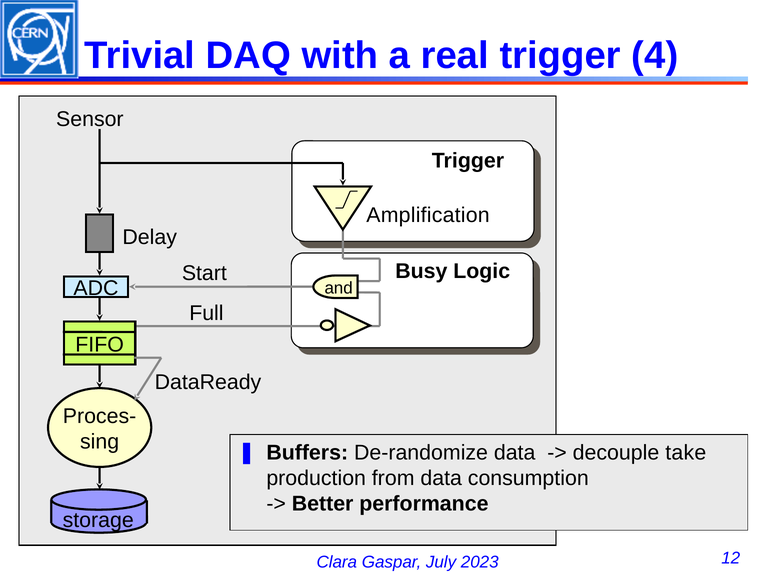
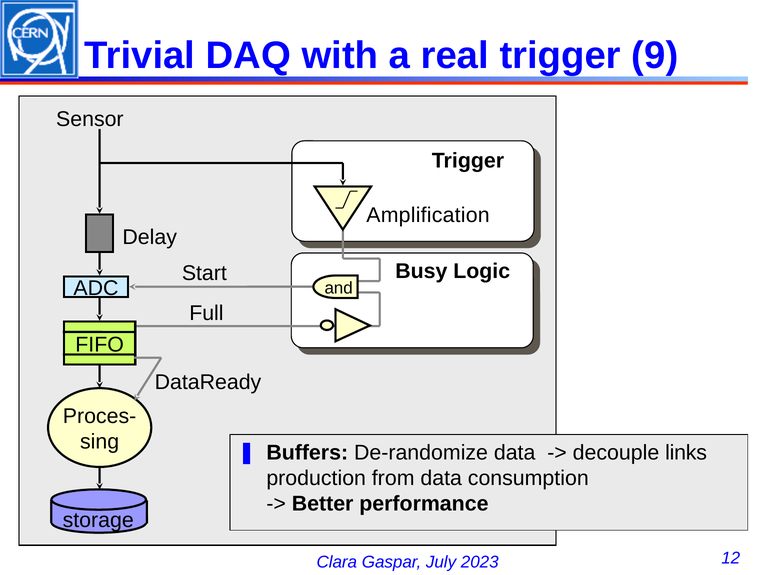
4: 4 -> 9
take: take -> links
